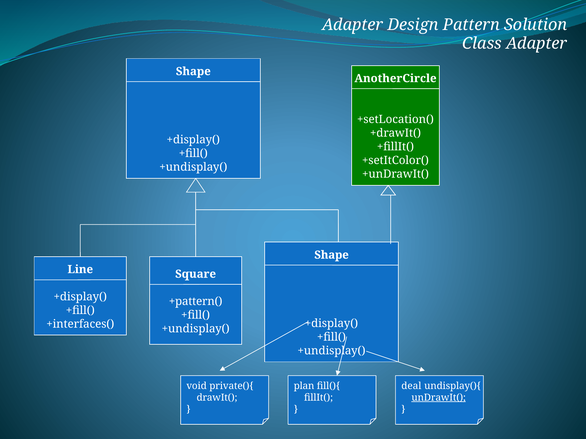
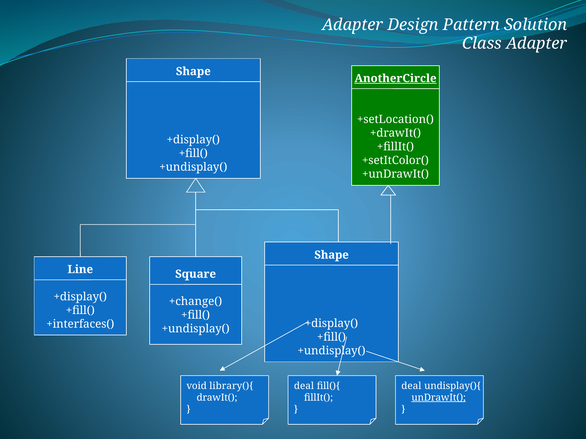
AnotherCircle underline: none -> present
+pattern(: +pattern( -> +change(
private(){: private(){ -> library(){
plan at (304, 386): plan -> deal
